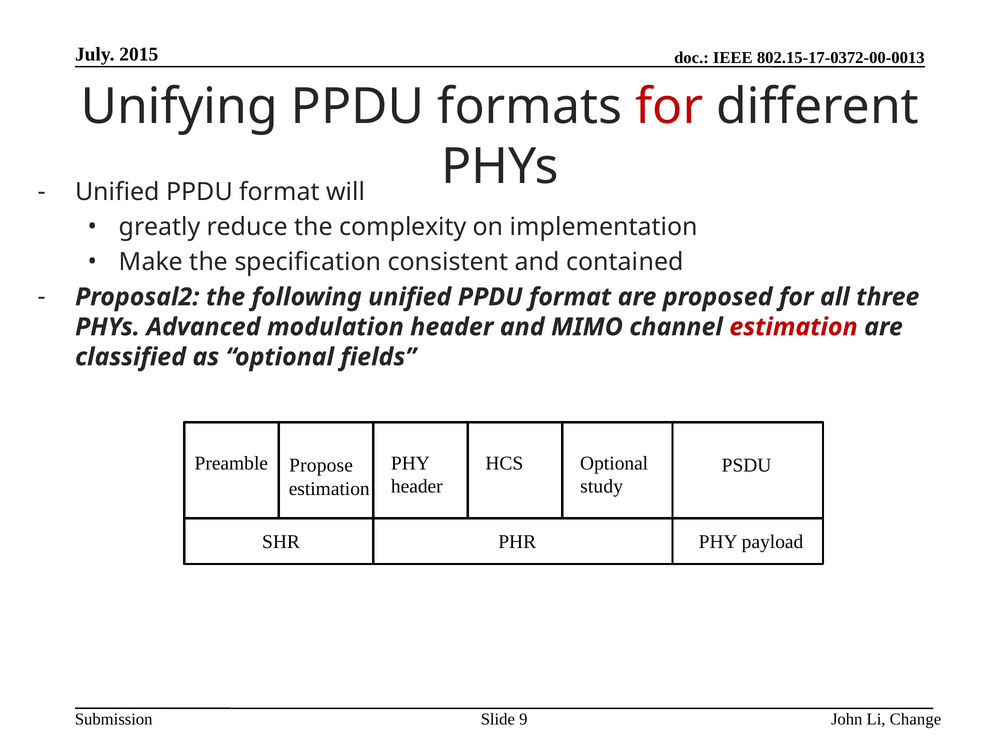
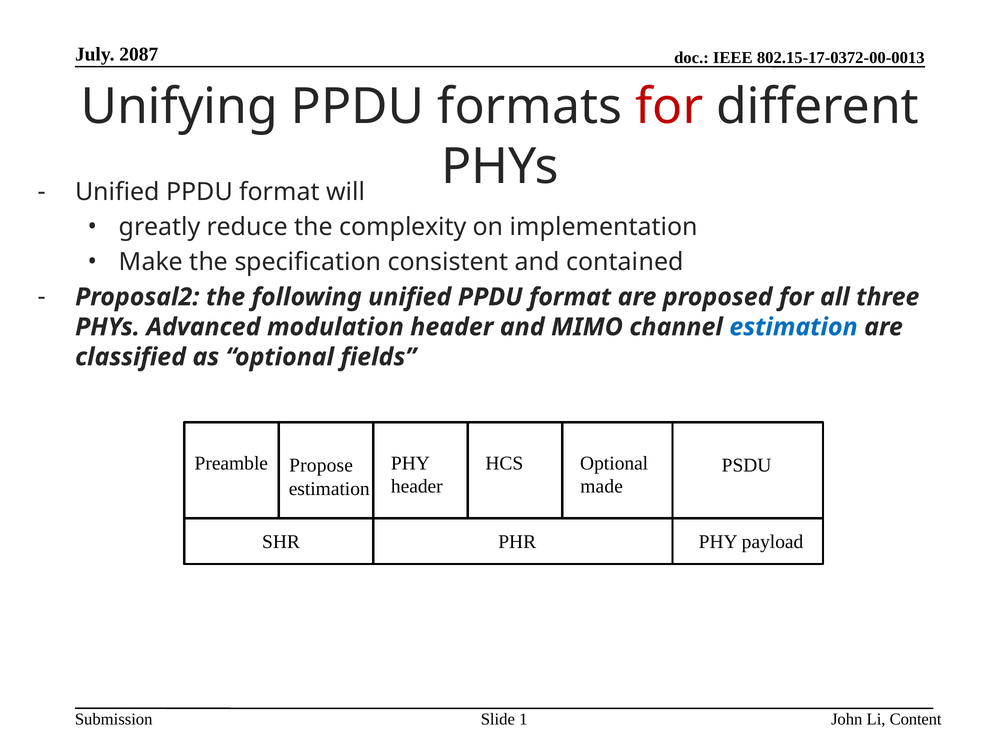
2015: 2015 -> 2087
estimation at (794, 327) colour: red -> blue
study: study -> made
9: 9 -> 1
Change: Change -> Content
